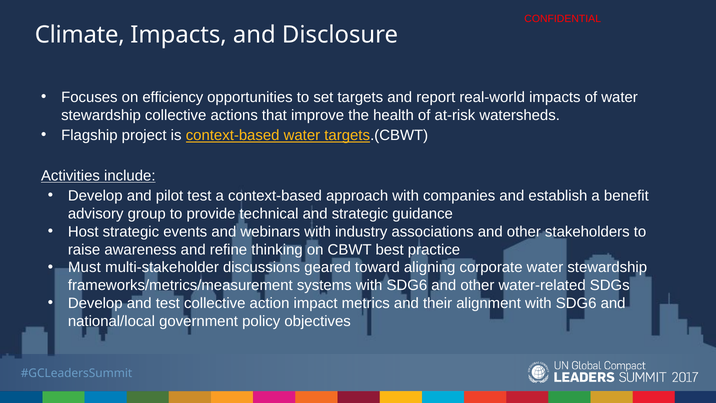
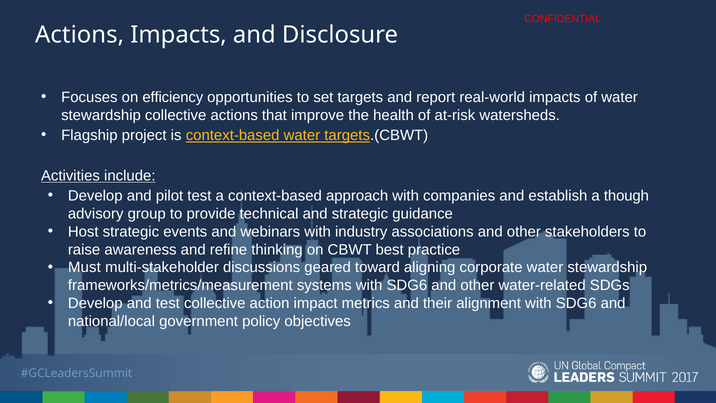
Climate at (80, 35): Climate -> Actions
benefit: benefit -> though
